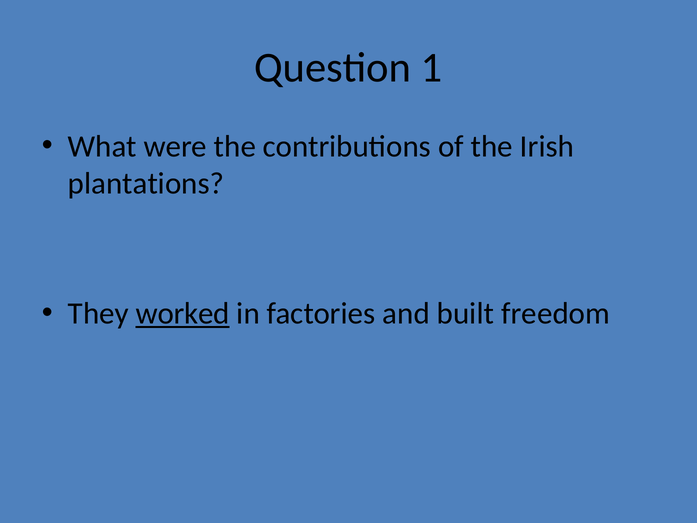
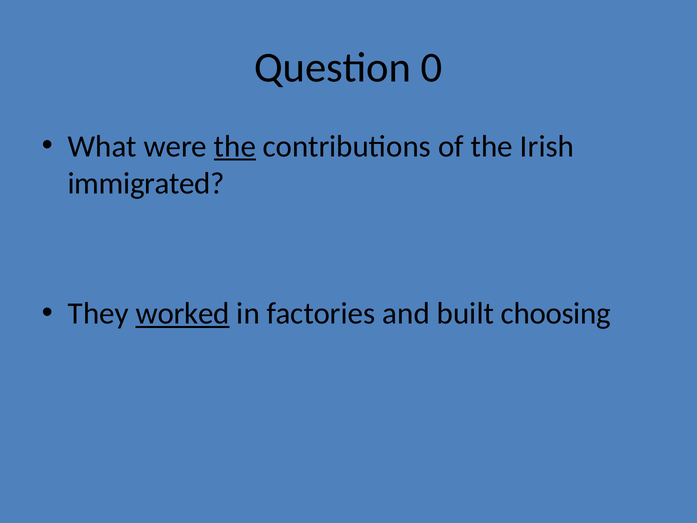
1: 1 -> 0
the at (235, 146) underline: none -> present
plantations: plantations -> immigrated
freedom: freedom -> choosing
